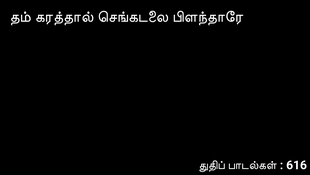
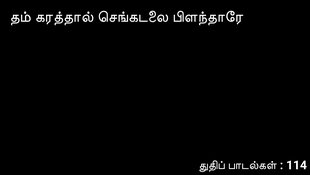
616: 616 -> 114
